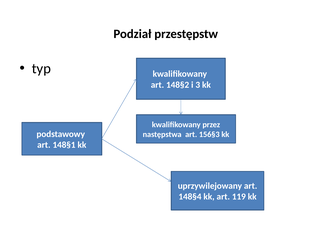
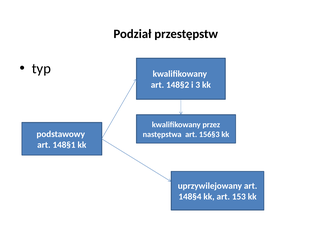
119: 119 -> 153
